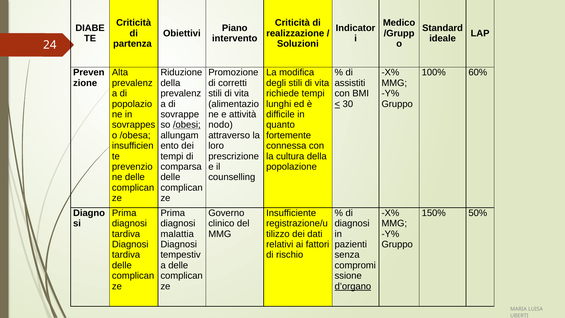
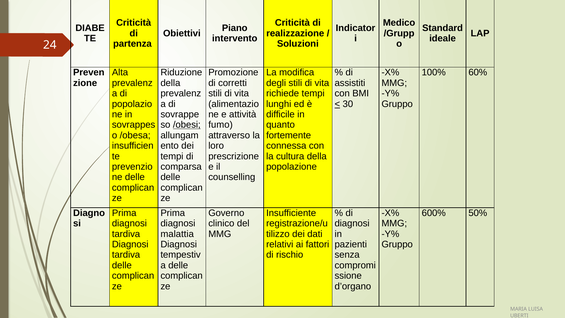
nodo: nodo -> fumo
150%: 150% -> 600%
d’organo underline: present -> none
